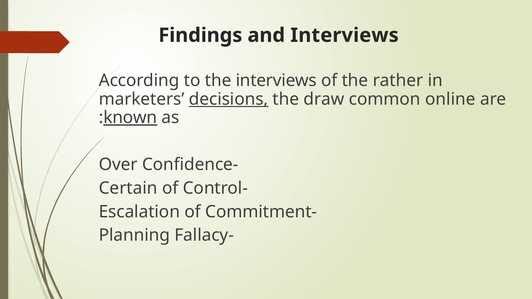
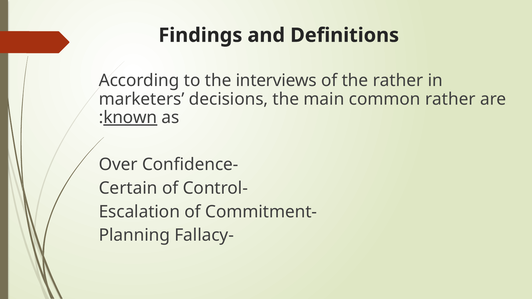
and Interviews: Interviews -> Definitions
decisions underline: present -> none
draw: draw -> main
common online: online -> rather
